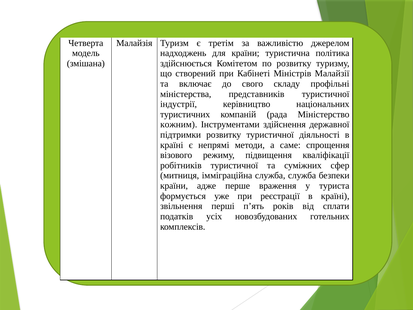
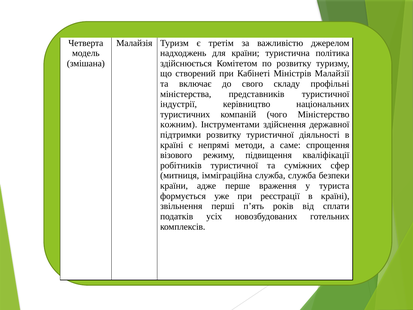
рада: рада -> чого
